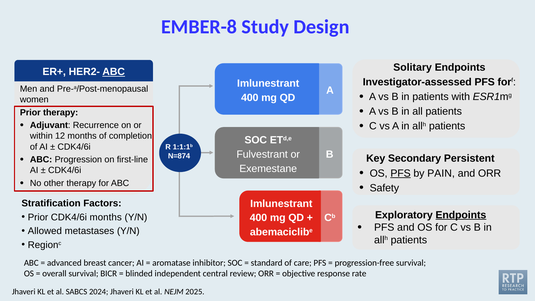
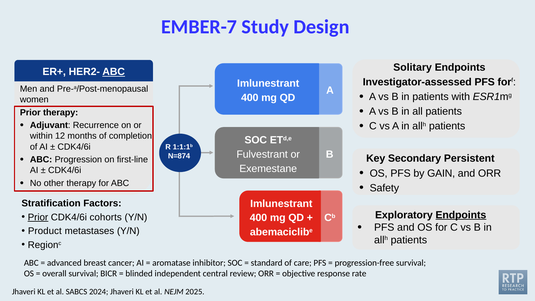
EMBER-8: EMBER-8 -> EMBER-7
PFS at (401, 173) underline: present -> none
PAIN: PAIN -> GAIN
Prior at (38, 217) underline: none -> present
CDK4/6i months: months -> cohorts
Allowed: Allowed -> Product
